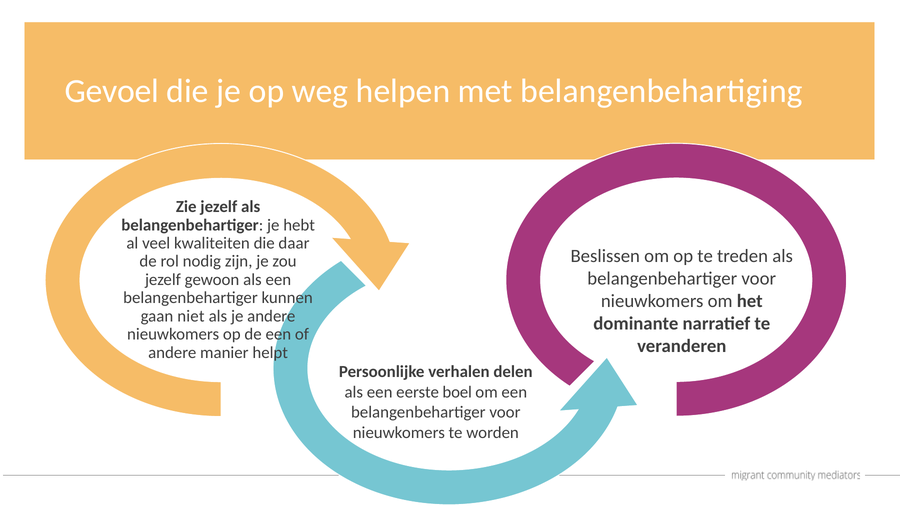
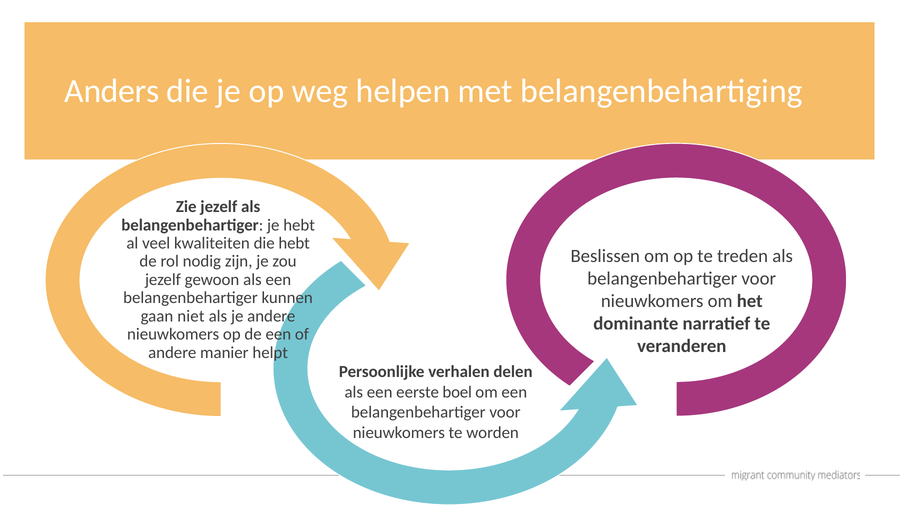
Gevoel: Gevoel -> Anders
die daar: daar -> hebt
